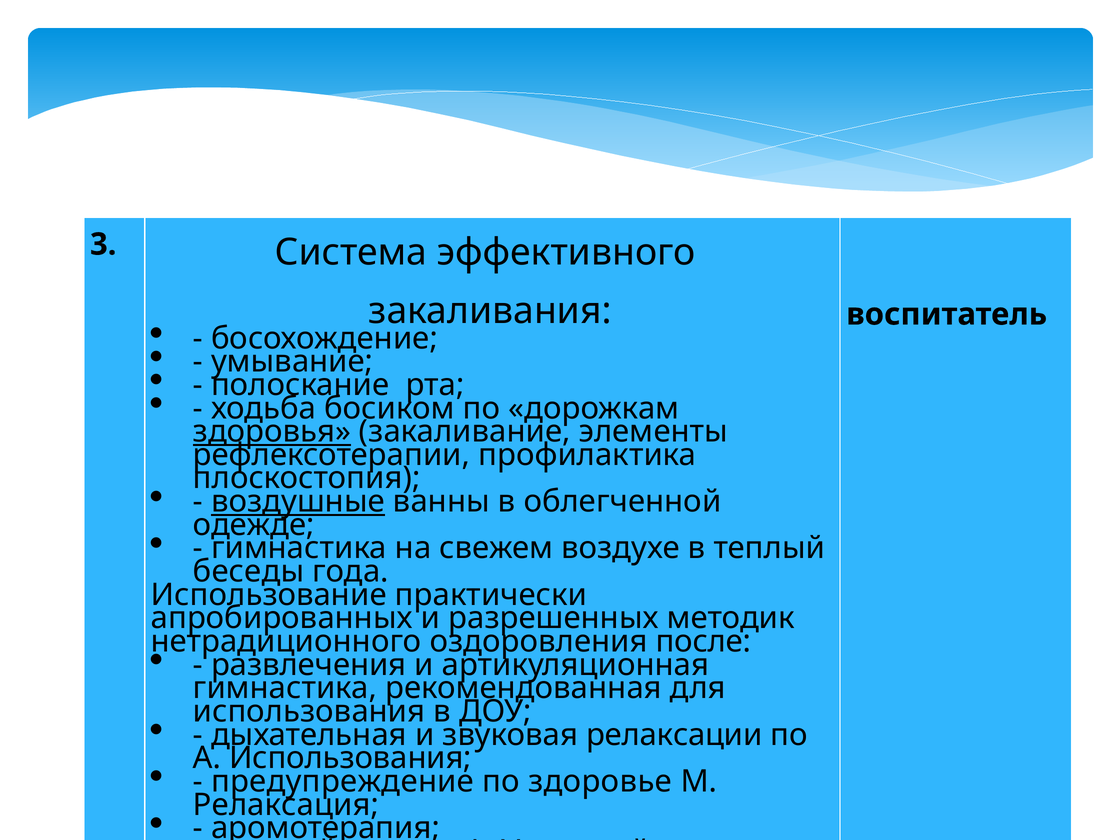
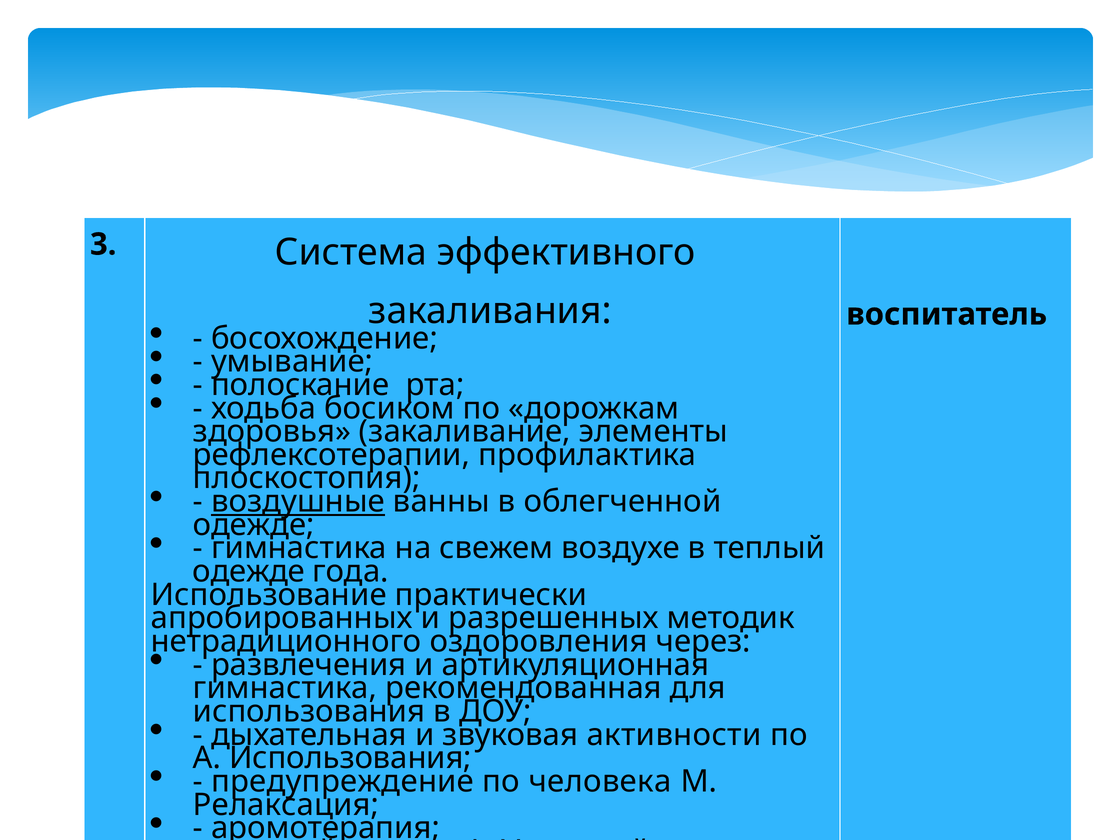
здоровья underline: present -> none
беседы at (249, 572): беседы -> одежде
после: после -> через
релаксации: релаксации -> активности
здоровье: здоровье -> человека
